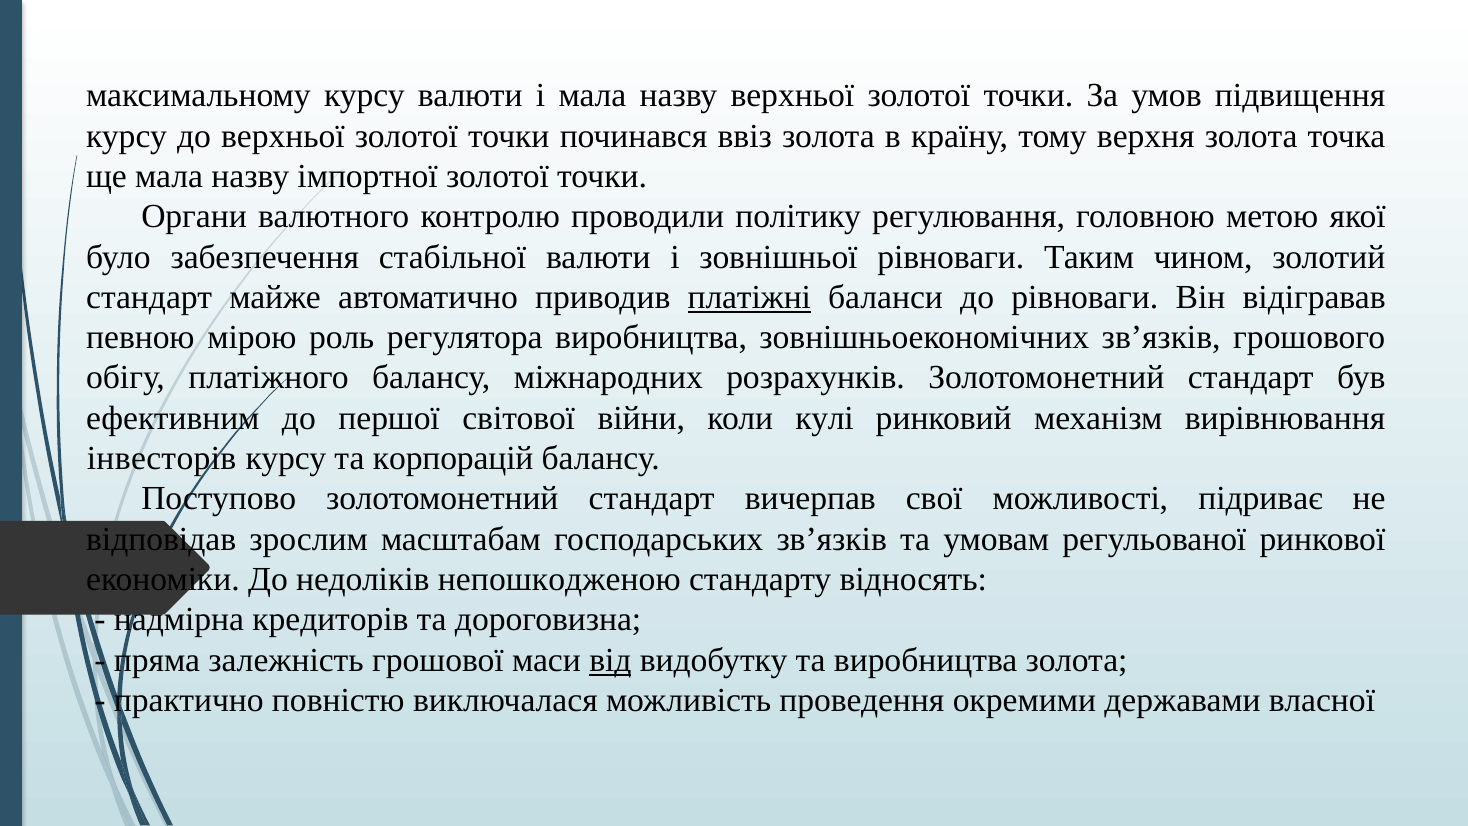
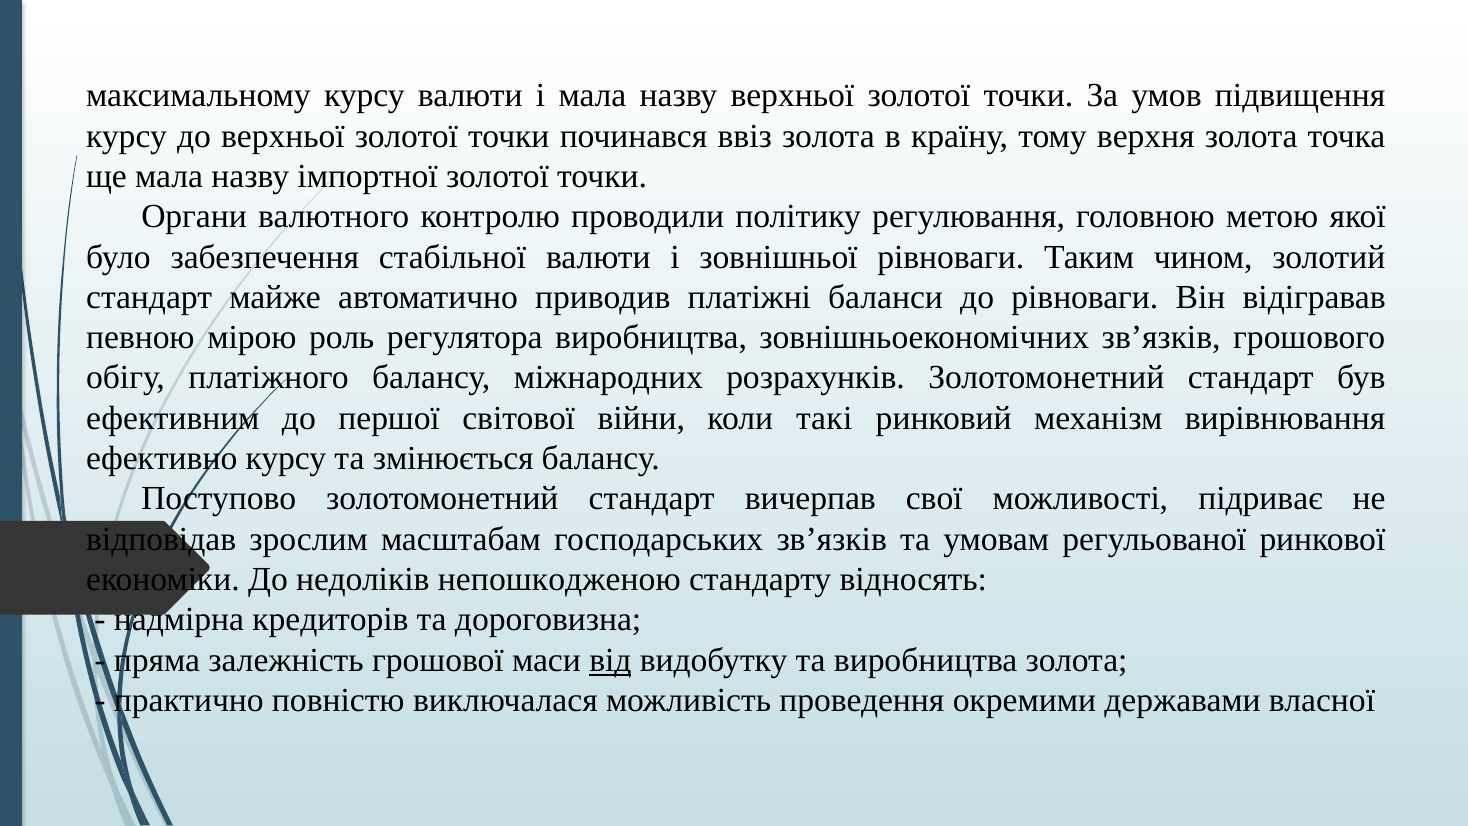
платіжні underline: present -> none
кулі: кулі -> такі
інвесторів: інвесторів -> ефективно
корпорацій: корпорацій -> змінюється
